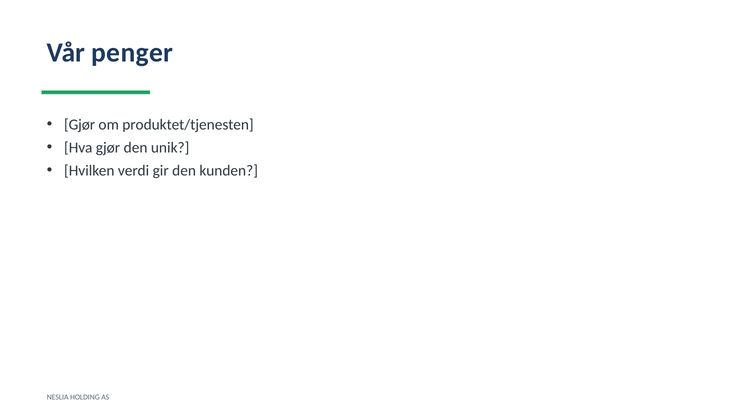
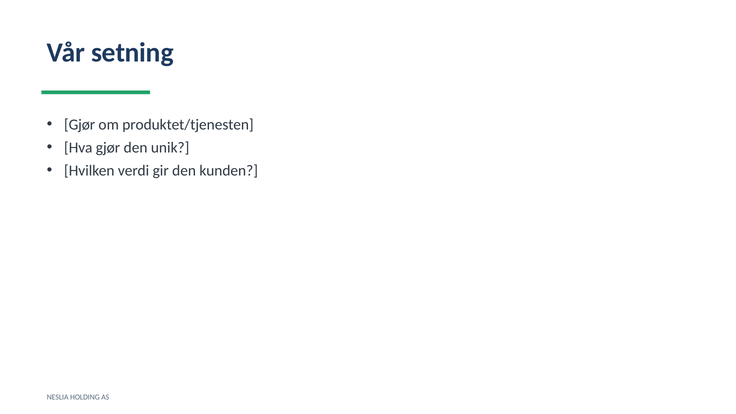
penger: penger -> setning
